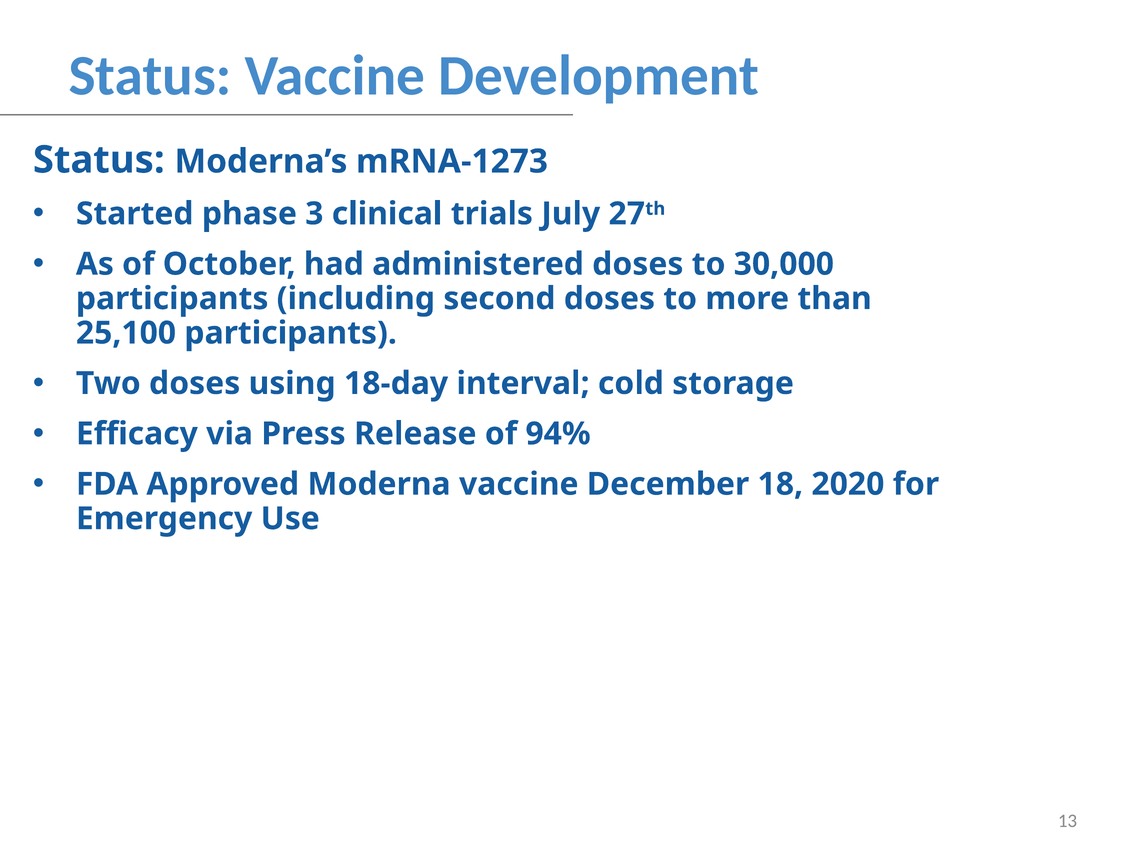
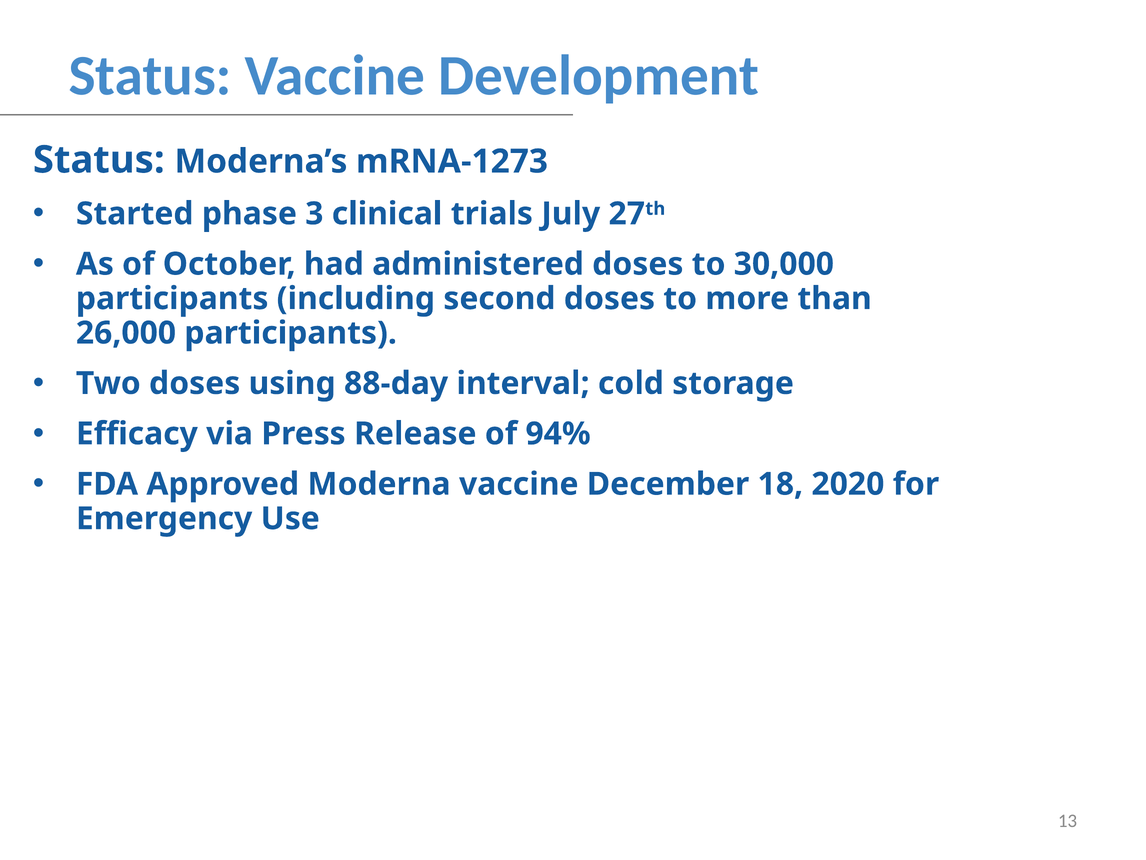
25,100: 25,100 -> 26,000
18-day: 18-day -> 88-day
